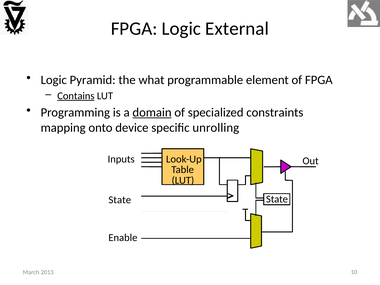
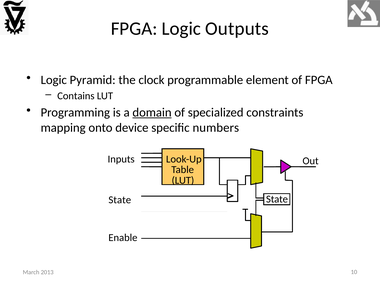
External: External -> Outputs
what: what -> clock
Contains underline: present -> none
unrolling: unrolling -> numbers
